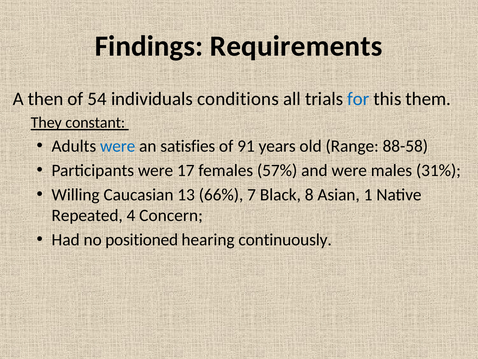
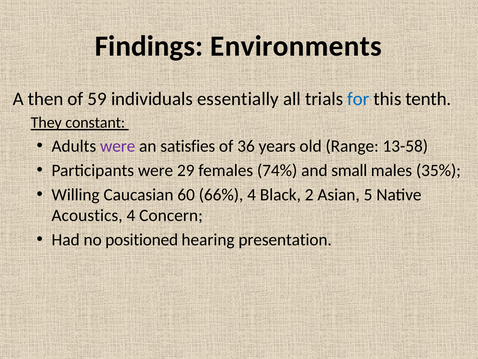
Requirements: Requirements -> Environments
54: 54 -> 59
conditions: conditions -> essentially
them: them -> tenth
were at (118, 146) colour: blue -> purple
91: 91 -> 36
88-58: 88-58 -> 13-58
17: 17 -> 29
57%: 57% -> 74%
and were: were -> small
31%: 31% -> 35%
13: 13 -> 60
66% 7: 7 -> 4
8: 8 -> 2
1: 1 -> 5
Repeated: Repeated -> Acoustics
continuously: continuously -> presentation
